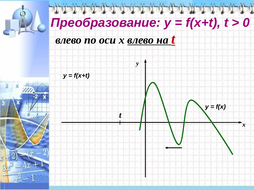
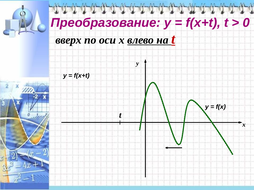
влево at (69, 40): влево -> вверх
